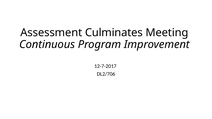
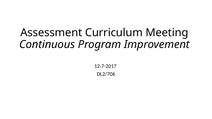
Culminates: Culminates -> Curriculum
